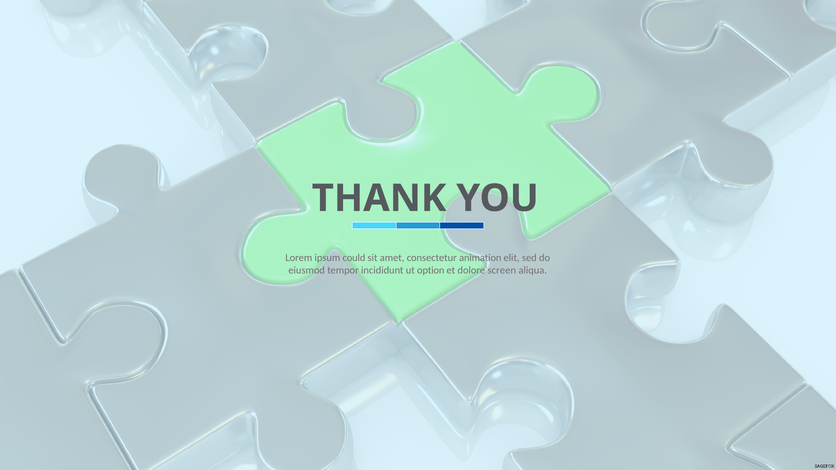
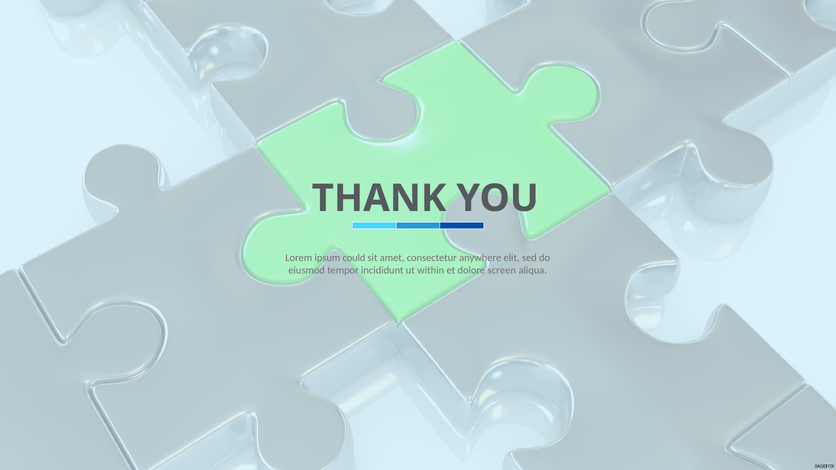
animation: animation -> anywhere
option: option -> within
